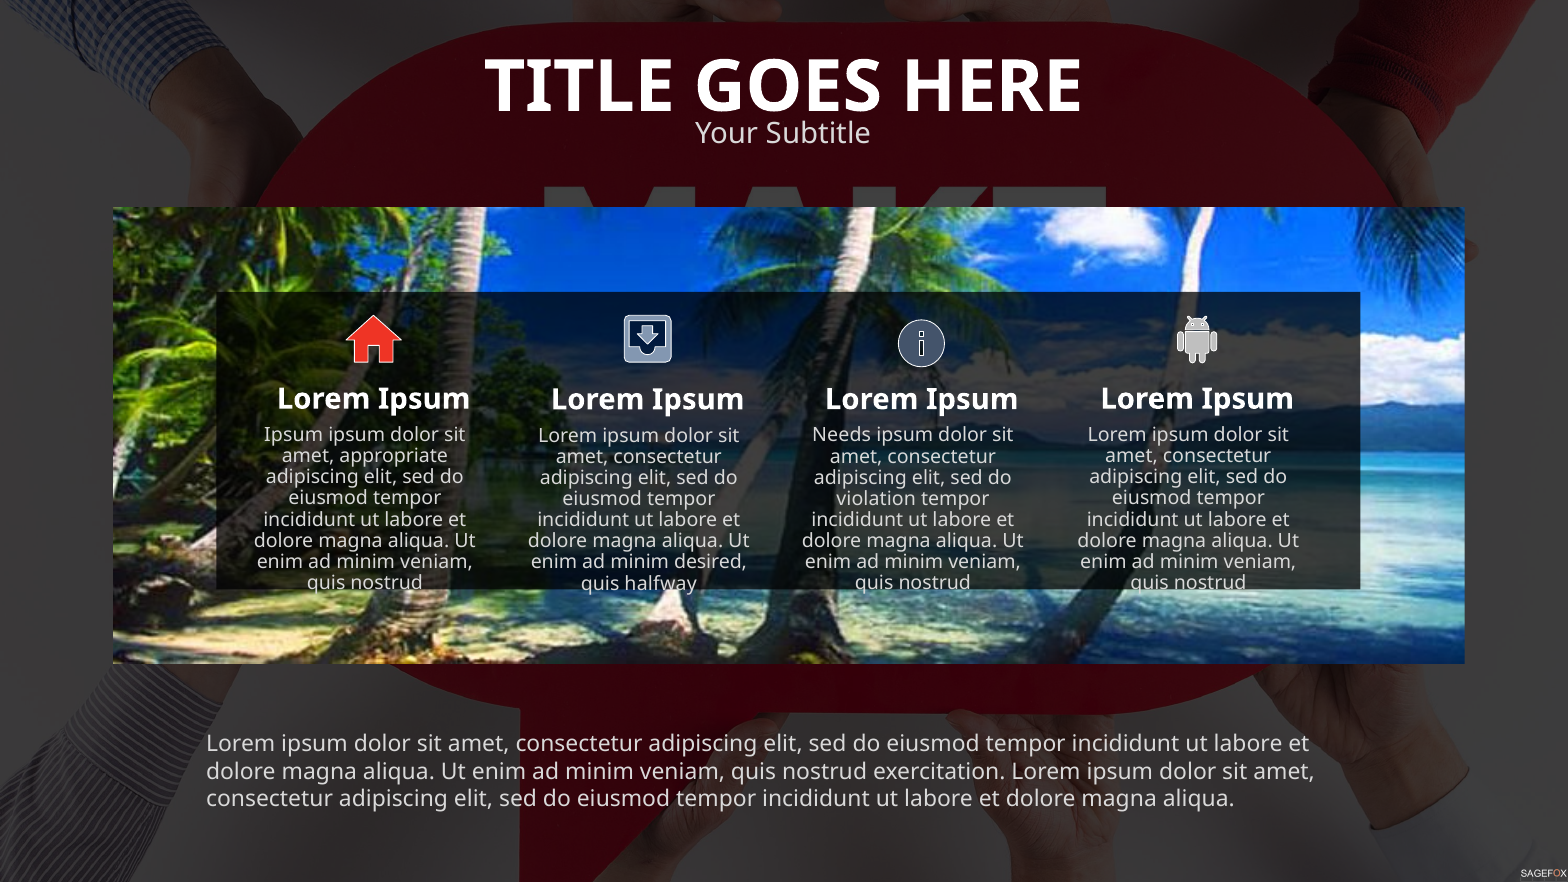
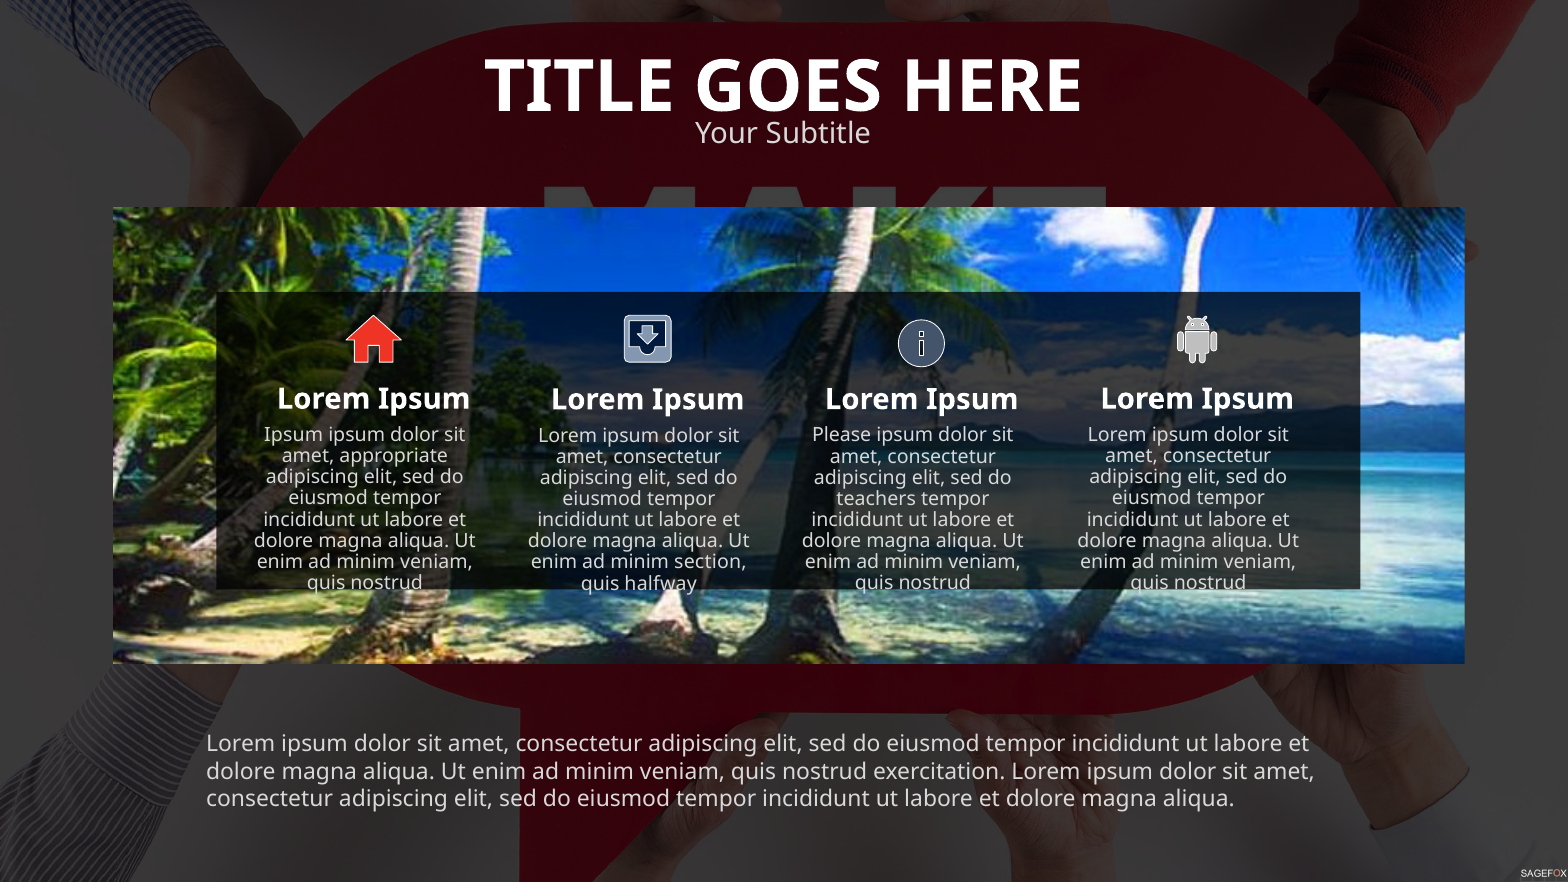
Needs: Needs -> Please
violation: violation -> teachers
desired: desired -> section
